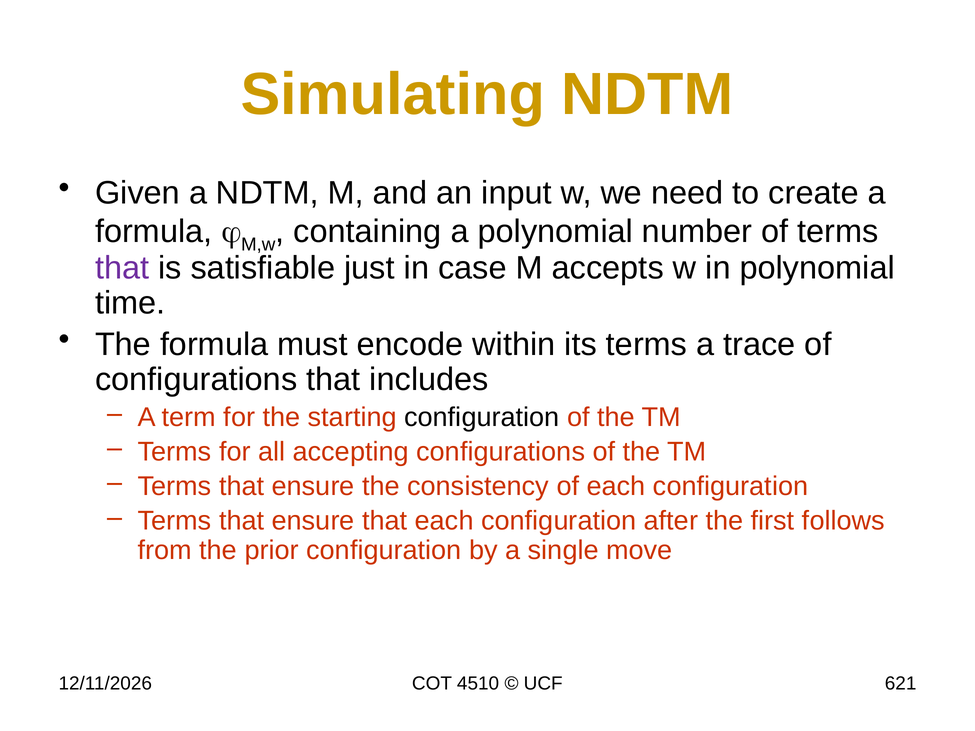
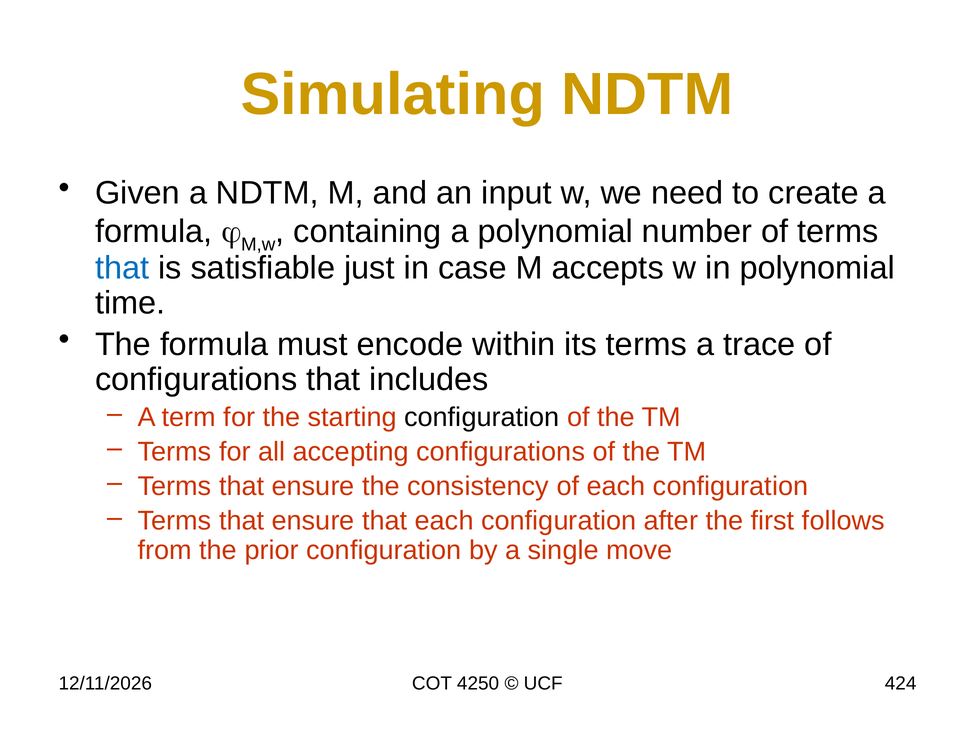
that at (122, 268) colour: purple -> blue
4510: 4510 -> 4250
621: 621 -> 424
